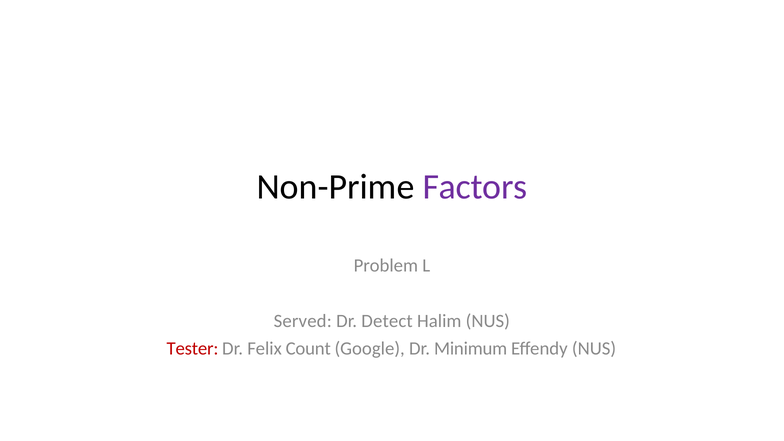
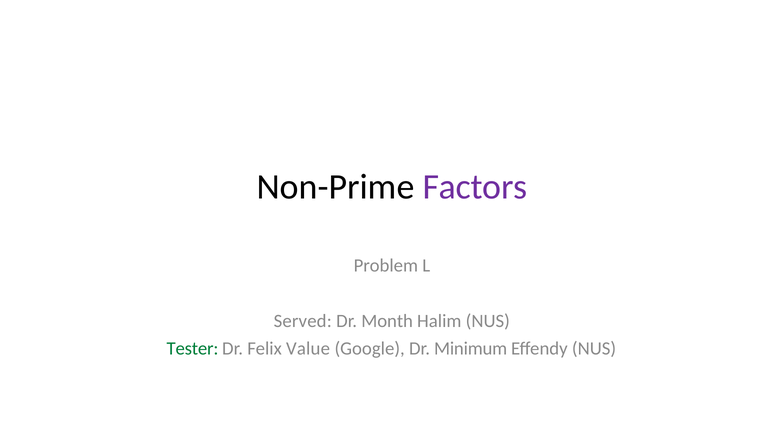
Detect: Detect -> Month
Tester colour: red -> green
Count: Count -> Value
